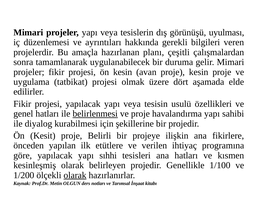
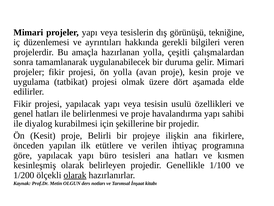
uyulması: uyulması -> tekniğine
hazırlanan planı: planı -> yolla
ön kesin: kesin -> yolla
belirlenmesi underline: present -> none
sıhhi: sıhhi -> büro
